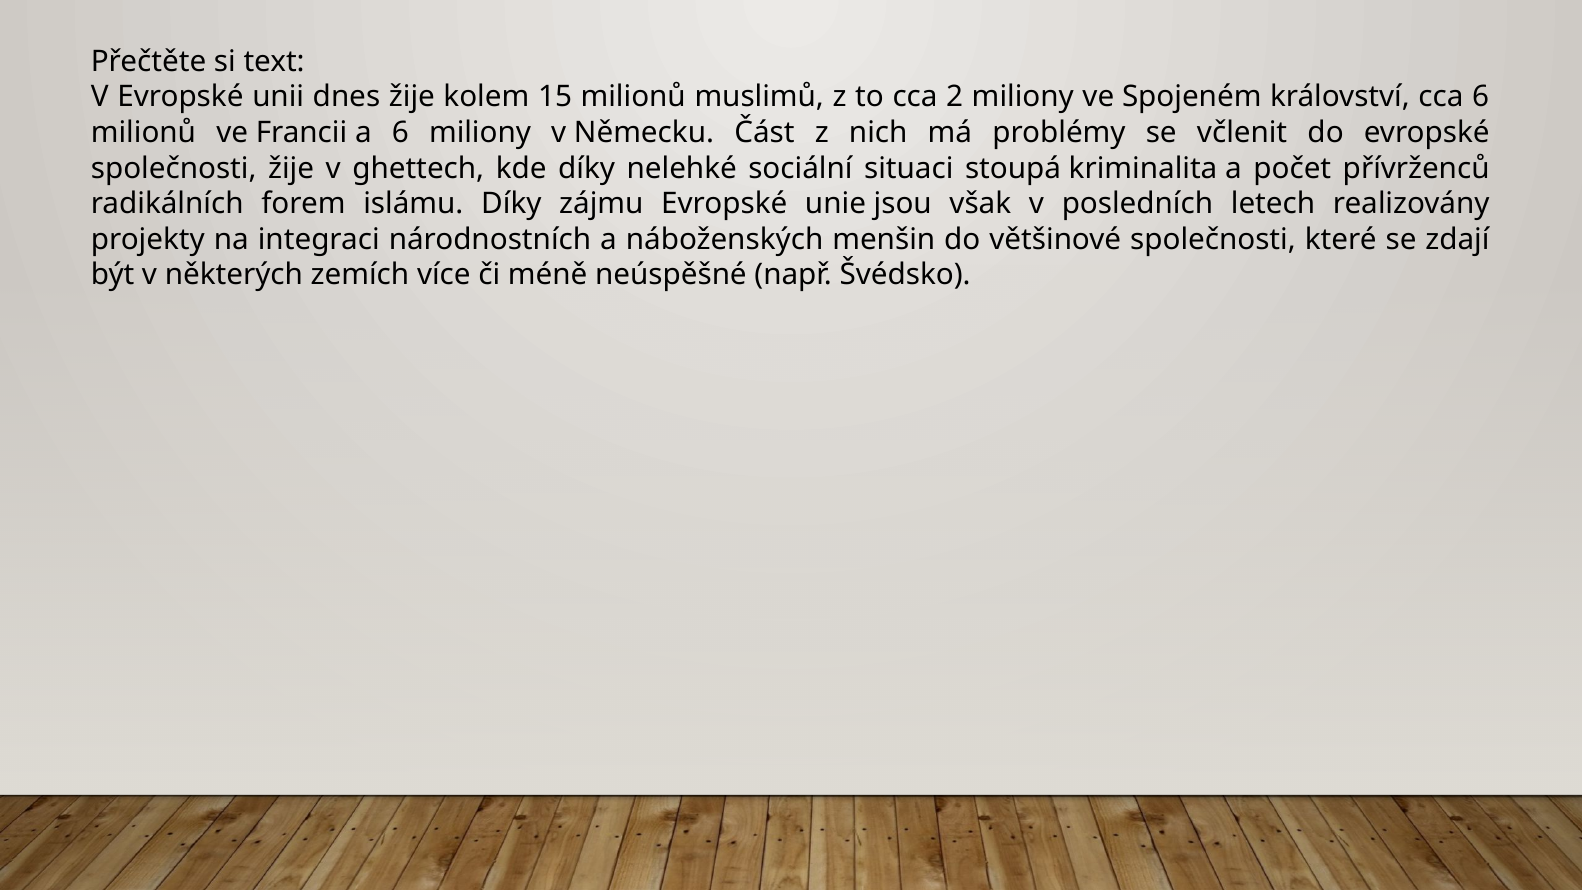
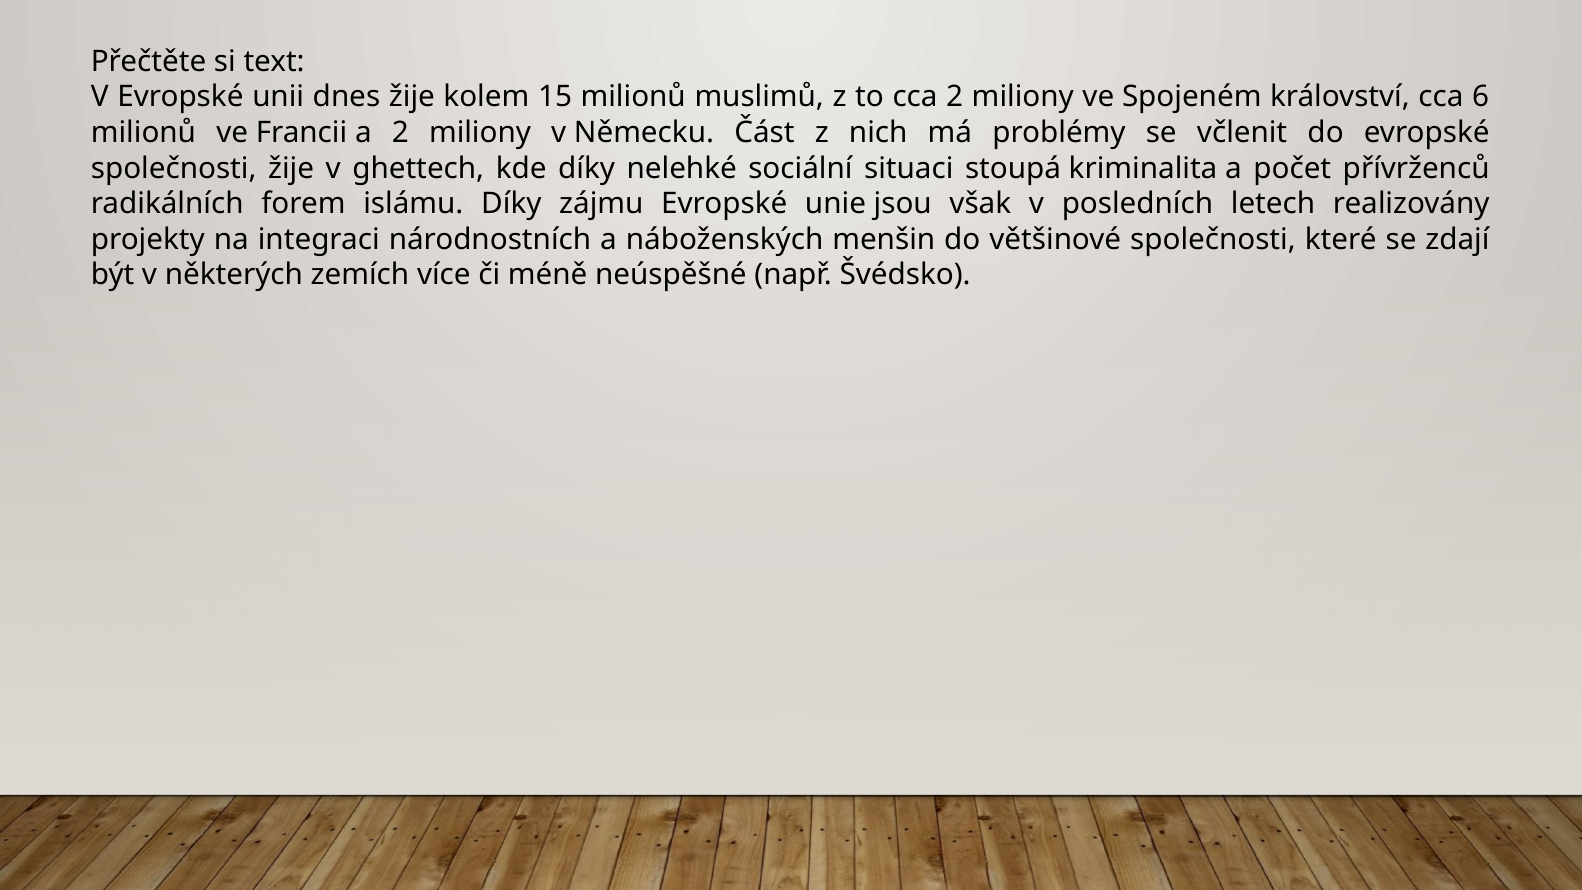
a 6: 6 -> 2
